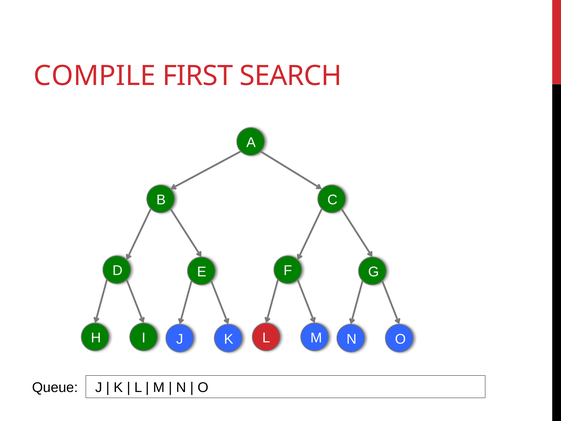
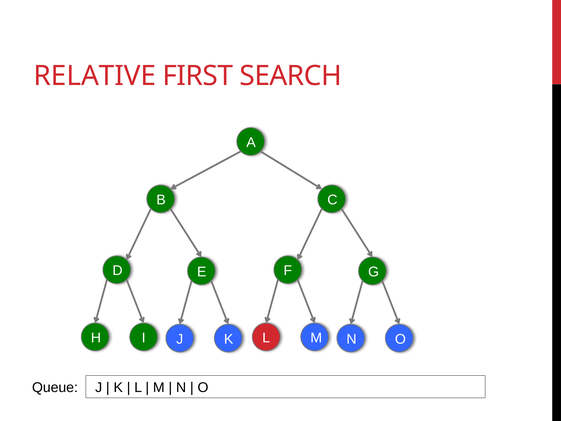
COMPILE: COMPILE -> RELATIVE
